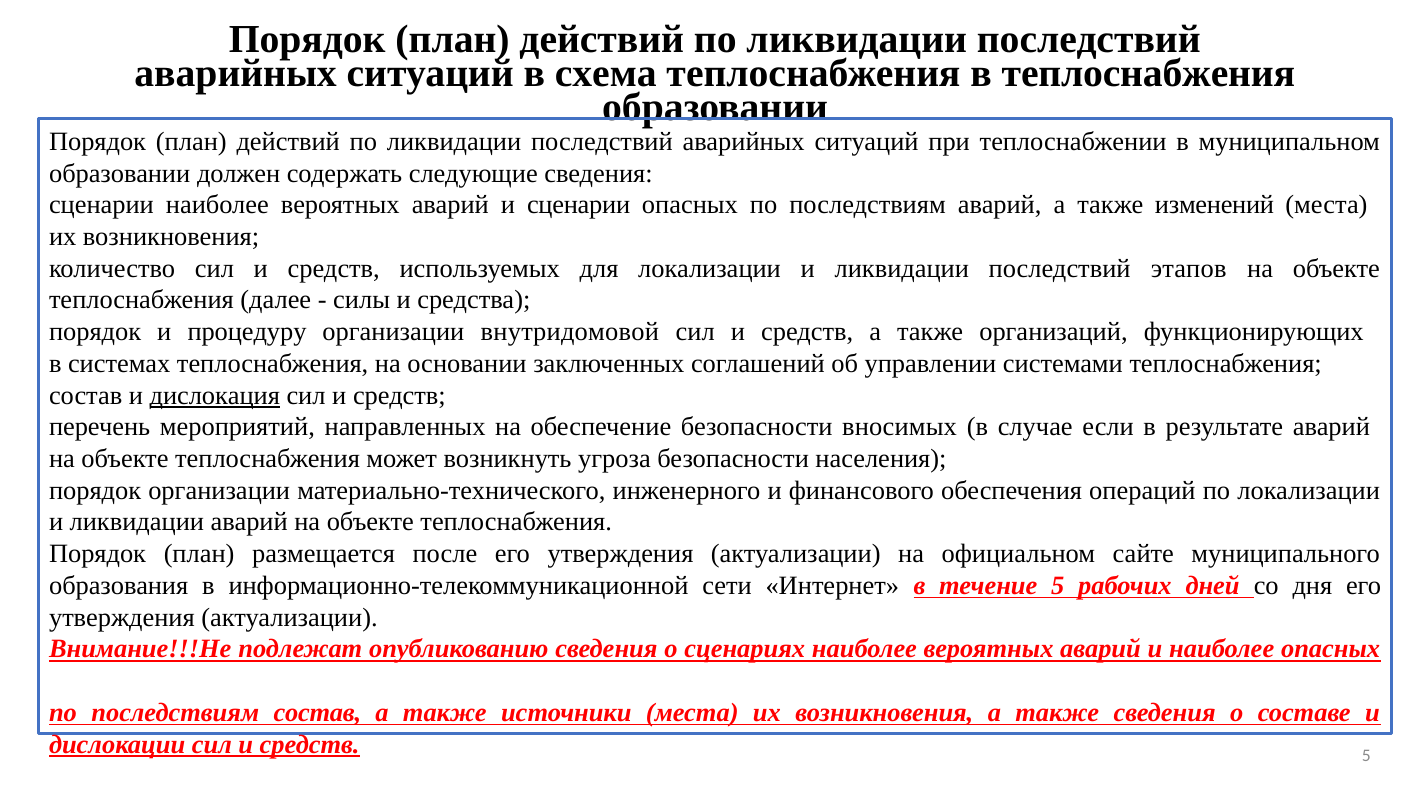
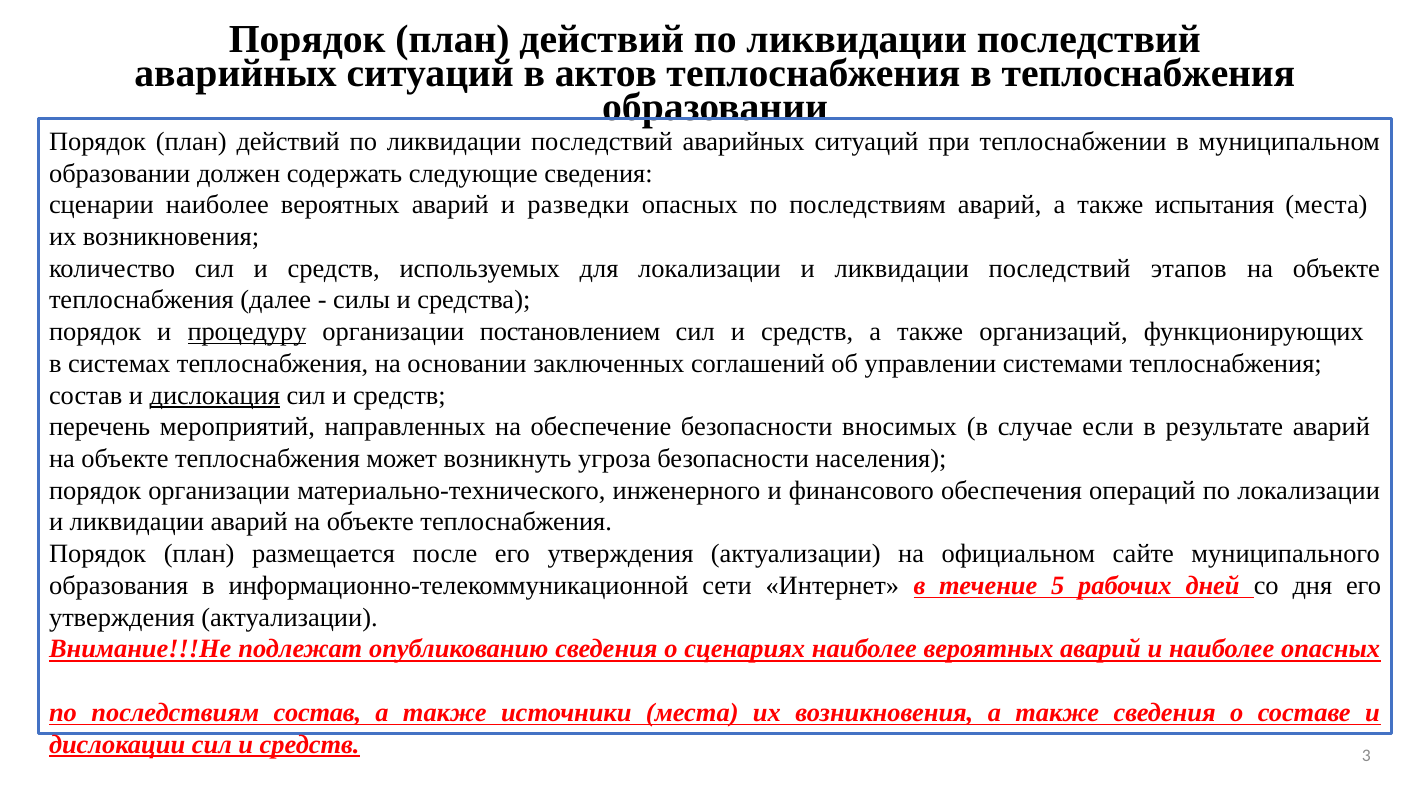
схема: схема -> актов
и сценарии: сценарии -> разведки
изменений: изменений -> испытания
процедуру underline: none -> present
внутридомовой: внутридомовой -> постановлением
средств 5: 5 -> 3
